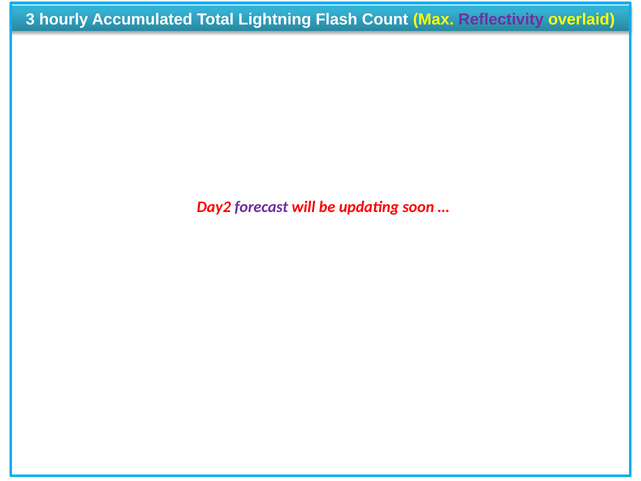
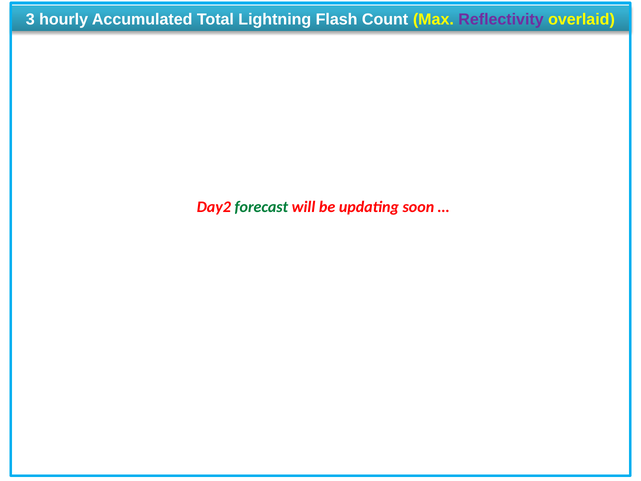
forecast colour: purple -> green
